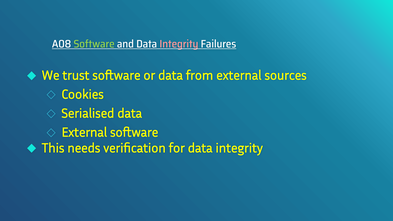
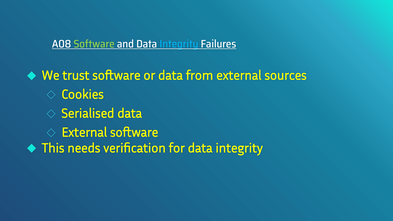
Integrity at (179, 44) colour: pink -> light blue
